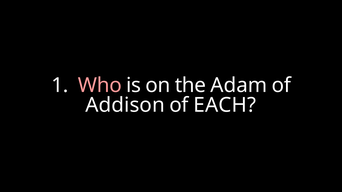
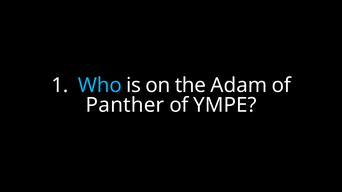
Who colour: pink -> light blue
Addison: Addison -> Panther
EACH: EACH -> YMPE
